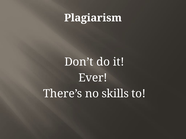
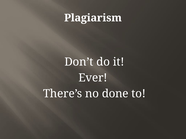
skills: skills -> done
